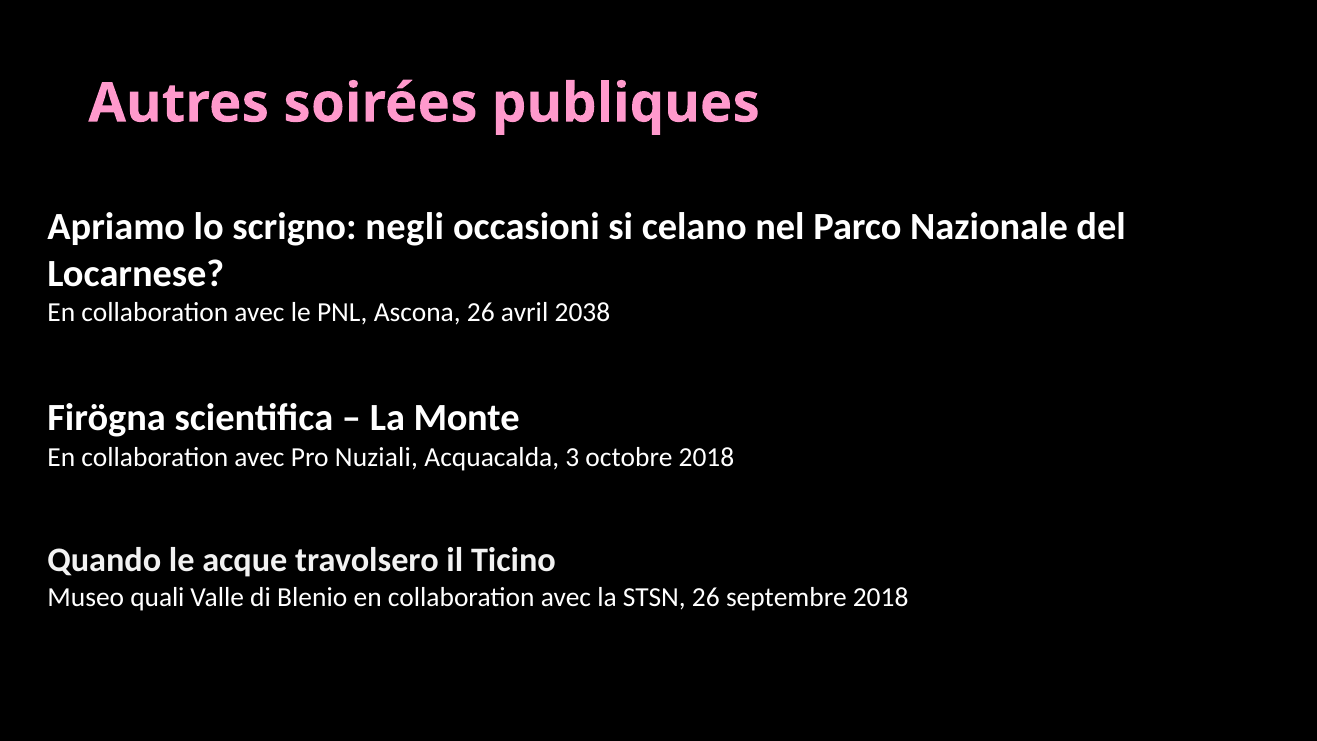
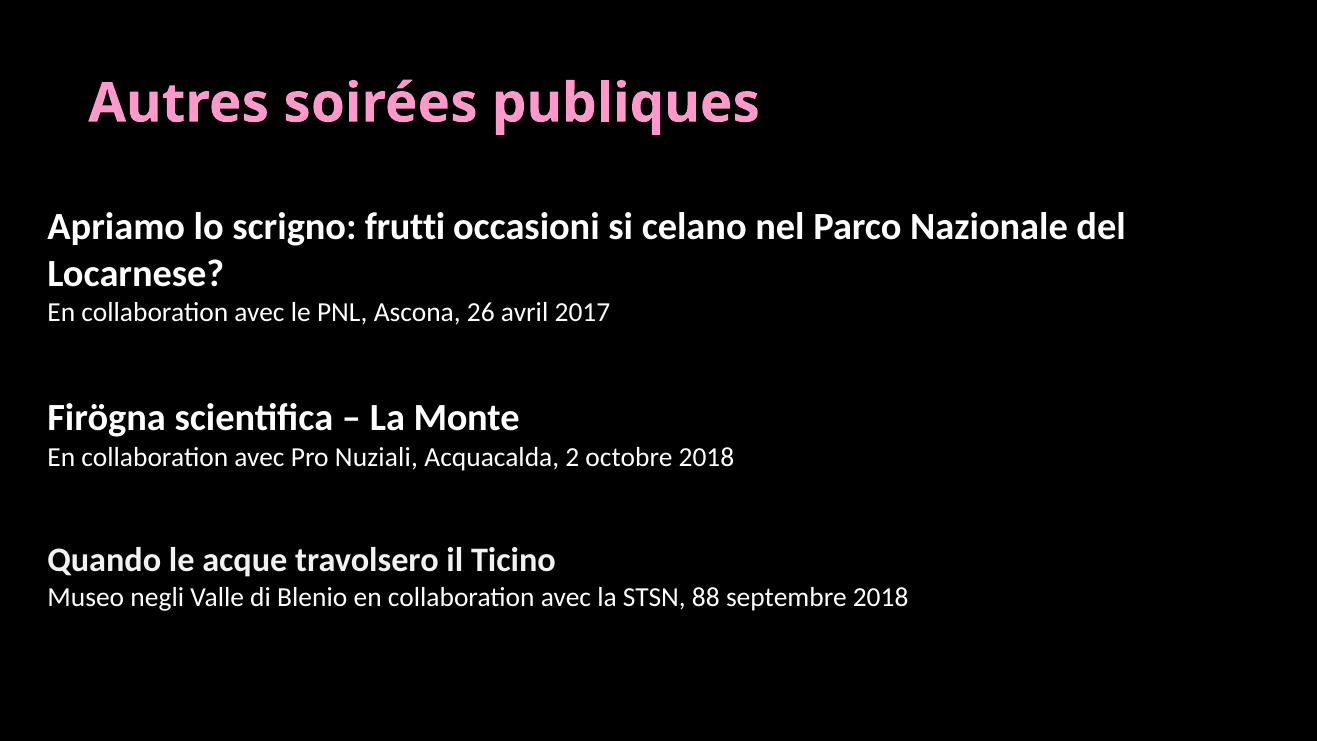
negli: negli -> frutti
2038: 2038 -> 2017
3: 3 -> 2
quali: quali -> negli
STSN 26: 26 -> 88
